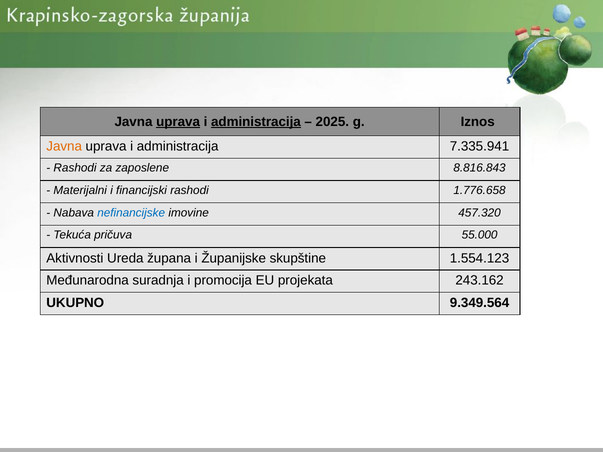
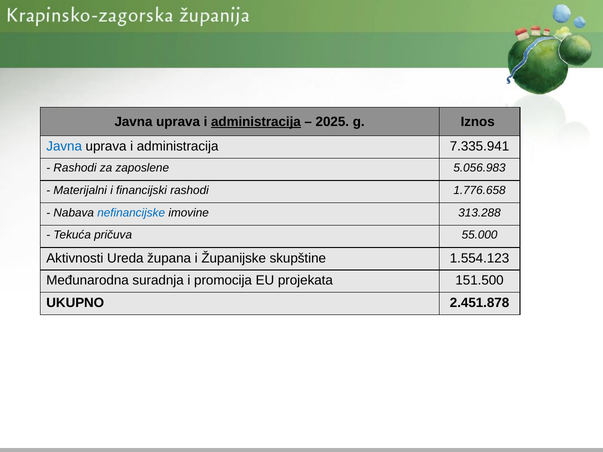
uprava at (178, 122) underline: present -> none
Javna at (64, 147) colour: orange -> blue
8.816.843: 8.816.843 -> 5.056.983
457.320: 457.320 -> 313.288
243.162: 243.162 -> 151.500
9.349.564: 9.349.564 -> 2.451.878
